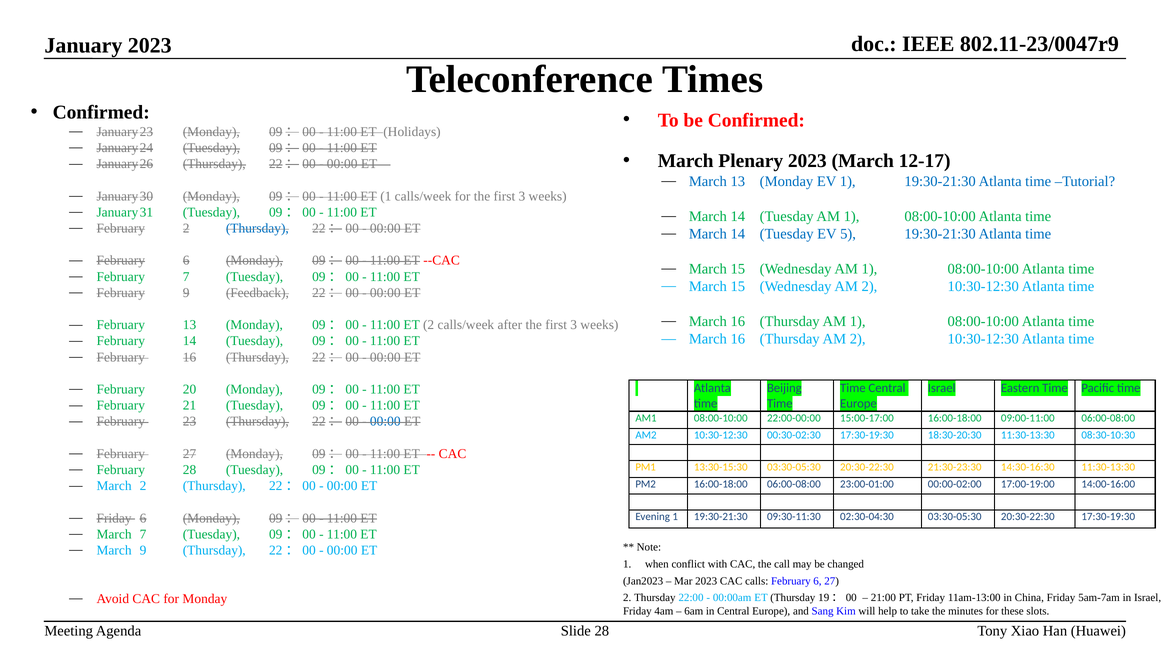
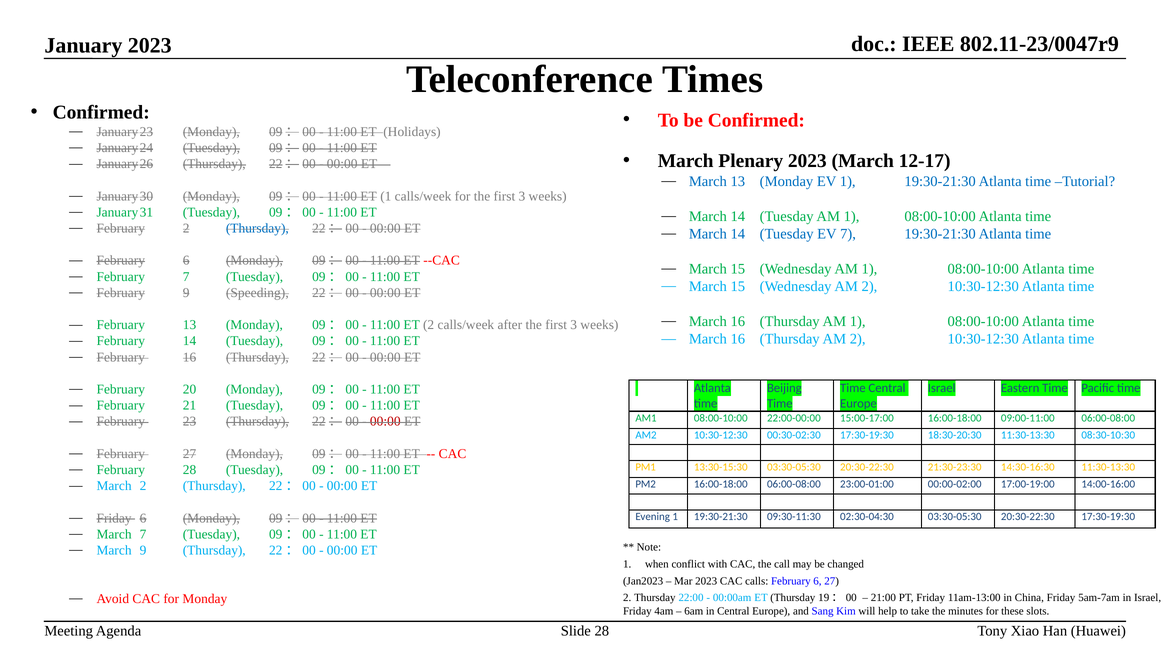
EV 5: 5 -> 7
Feedback: Feedback -> Speeding
00:00 at (385, 422) colour: blue -> red
